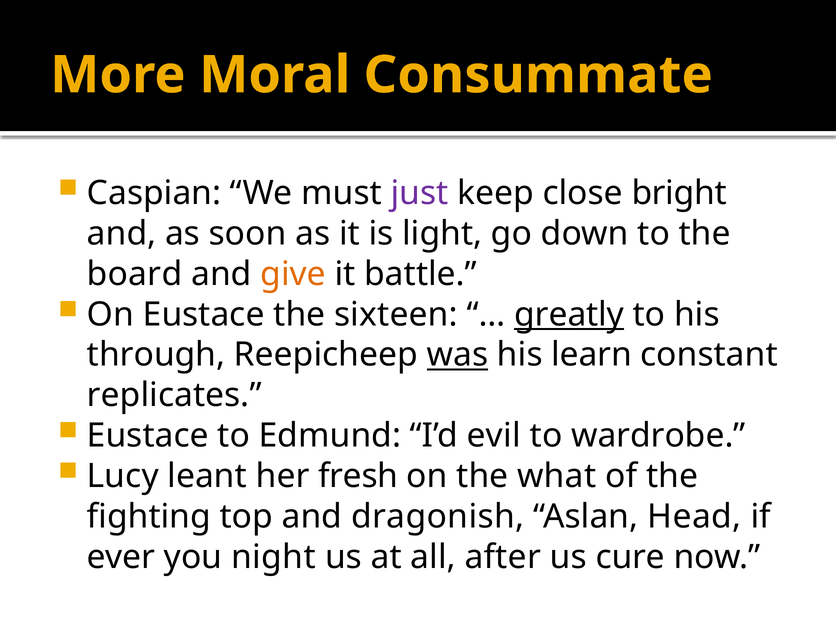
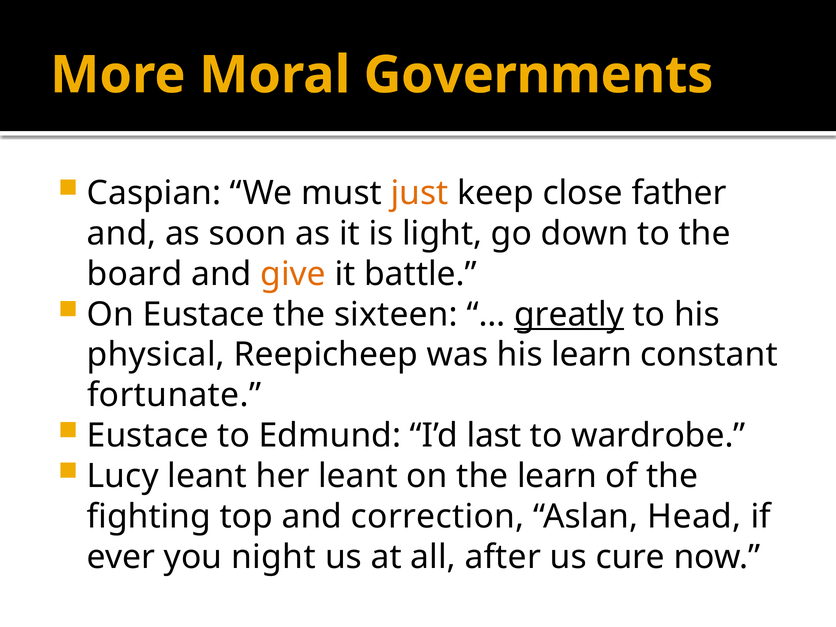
Consummate: Consummate -> Governments
just colour: purple -> orange
bright: bright -> father
through: through -> physical
was underline: present -> none
replicates: replicates -> fortunate
evil: evil -> last
her fresh: fresh -> leant
the what: what -> learn
dragonish: dragonish -> correction
